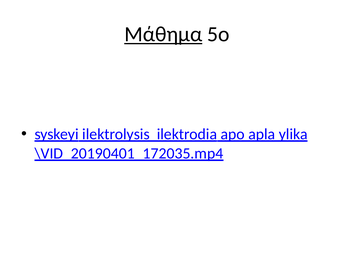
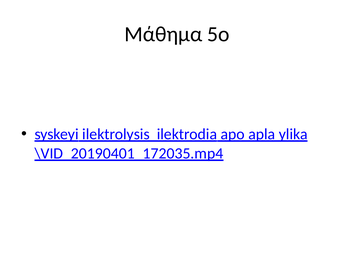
Μάθημα underline: present -> none
